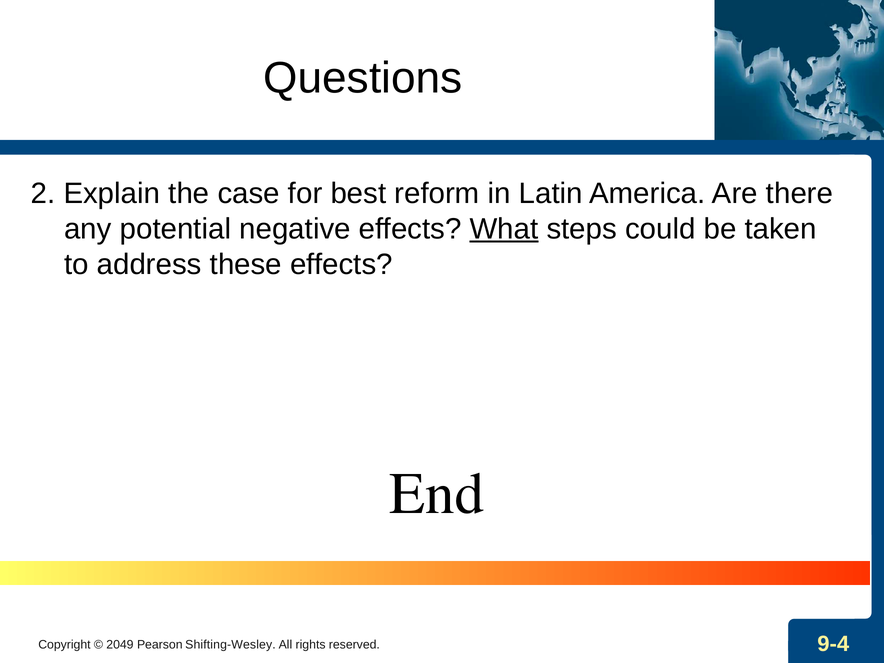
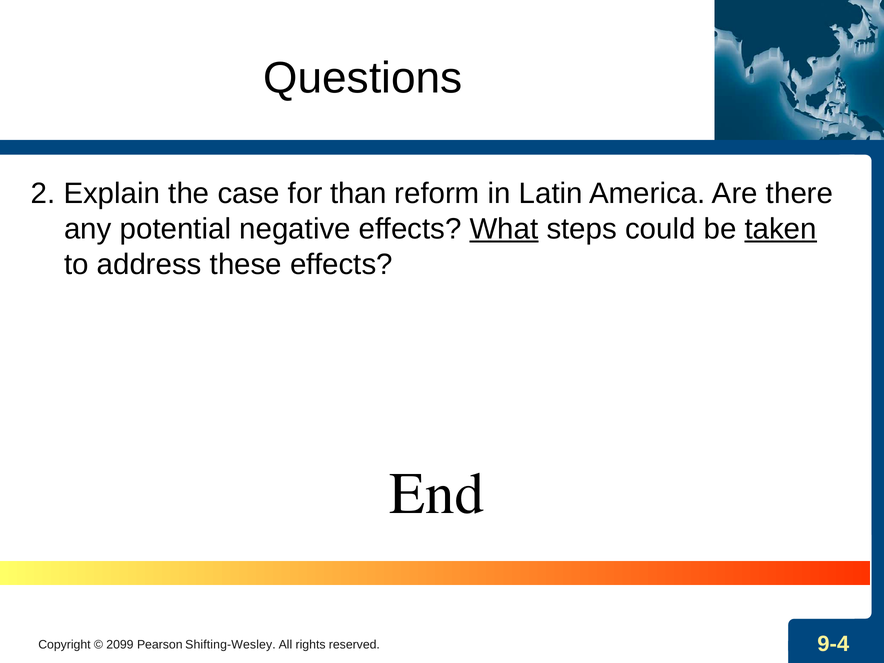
best: best -> than
taken underline: none -> present
2049: 2049 -> 2099
